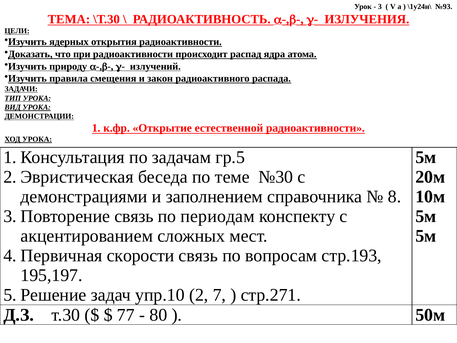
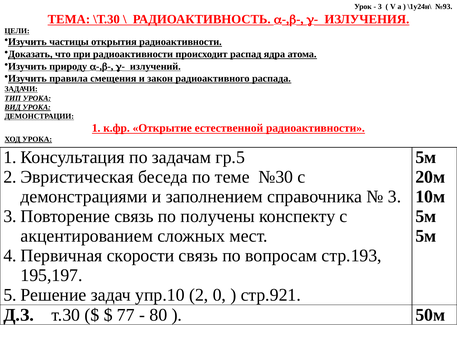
ядерных: ядерных -> частицы
8 at (395, 197): 8 -> 3
периодам: периодам -> получены
7: 7 -> 0
стр.271: стр.271 -> стр.921
